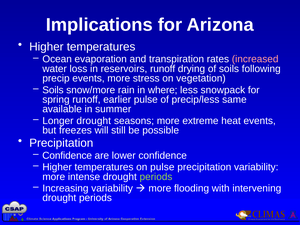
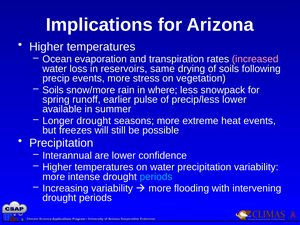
reservoirs runoff: runoff -> same
precip/less same: same -> lower
Confidence at (67, 156): Confidence -> Interannual
on pulse: pulse -> water
periods at (156, 177) colour: light green -> light blue
